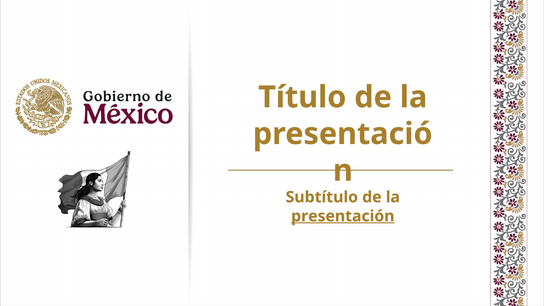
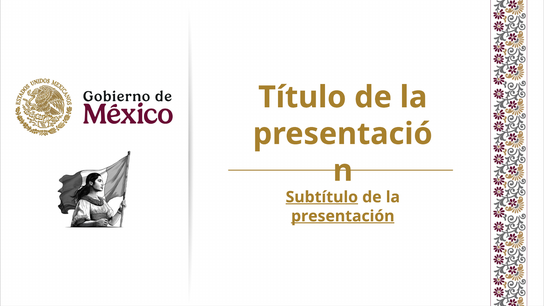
Subtítulo underline: none -> present
